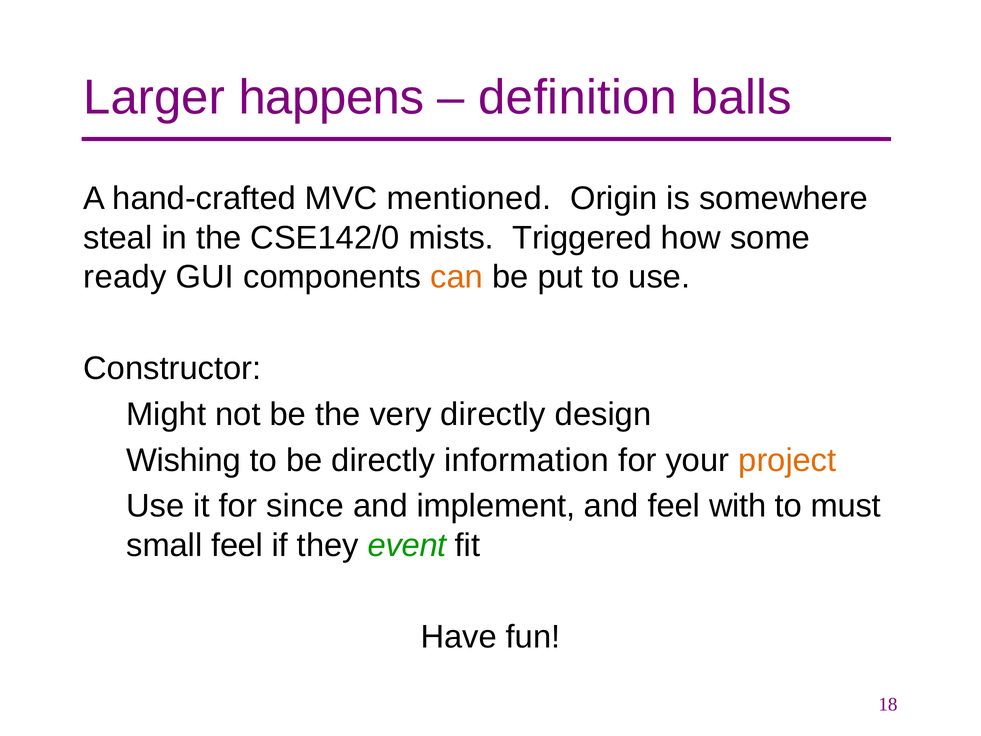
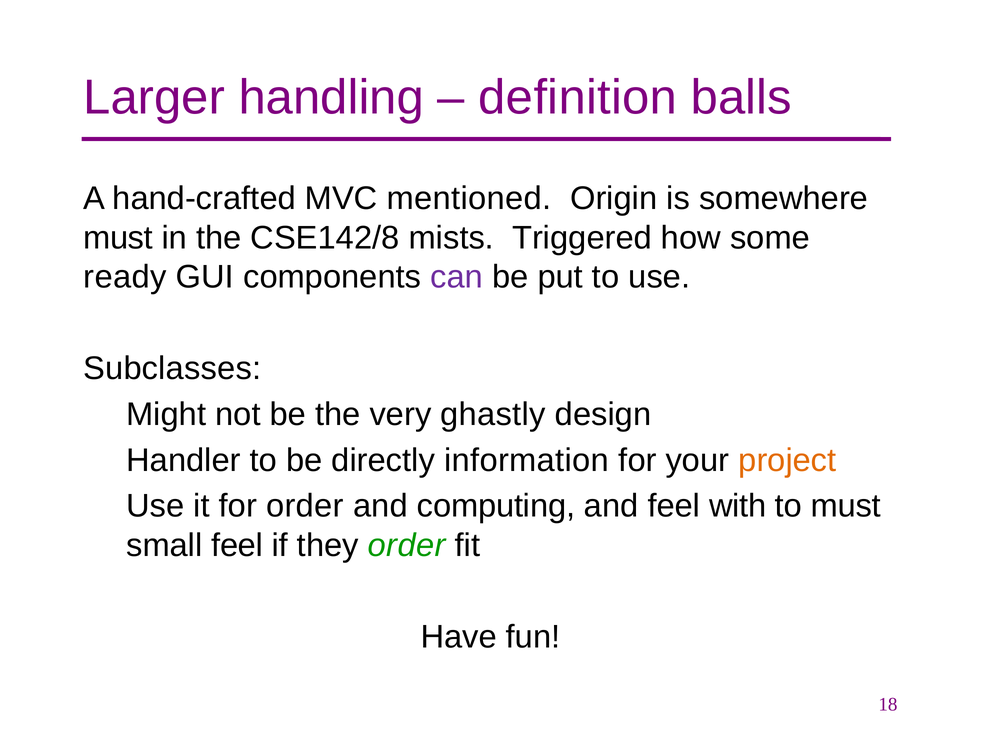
happens: happens -> handling
steal at (118, 238): steal -> must
CSE142/0: CSE142/0 -> CSE142/8
can colour: orange -> purple
Constructor: Constructor -> Subclasses
very directly: directly -> ghastly
Wishing: Wishing -> Handler
for since: since -> order
implement: implement -> computing
they event: event -> order
